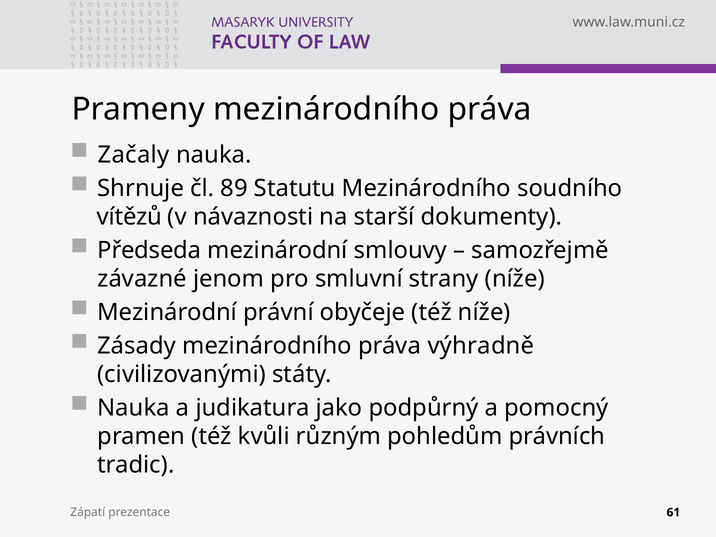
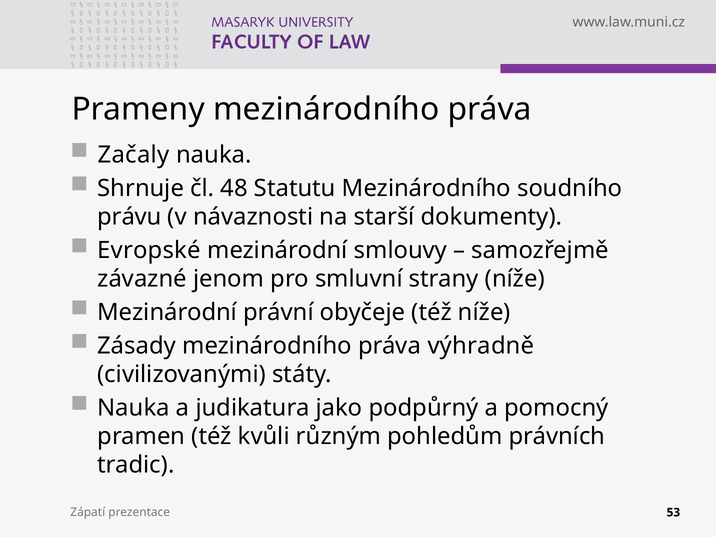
89: 89 -> 48
vítězů: vítězů -> právu
Předseda: Předseda -> Evropské
61: 61 -> 53
